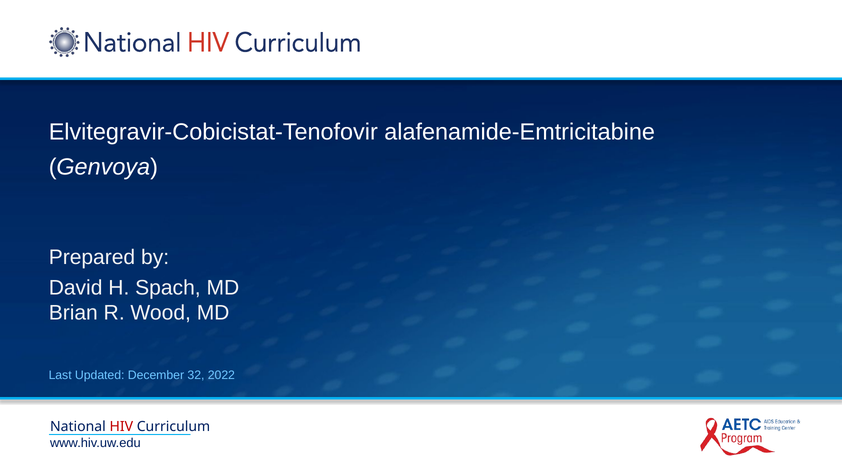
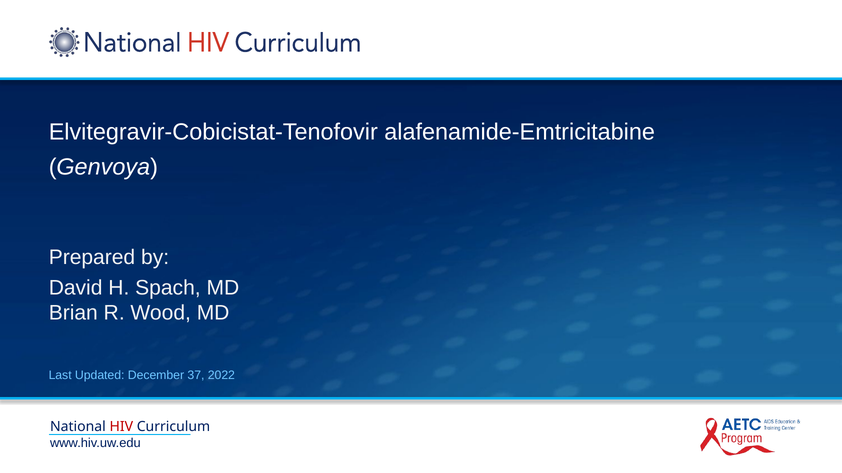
32: 32 -> 37
